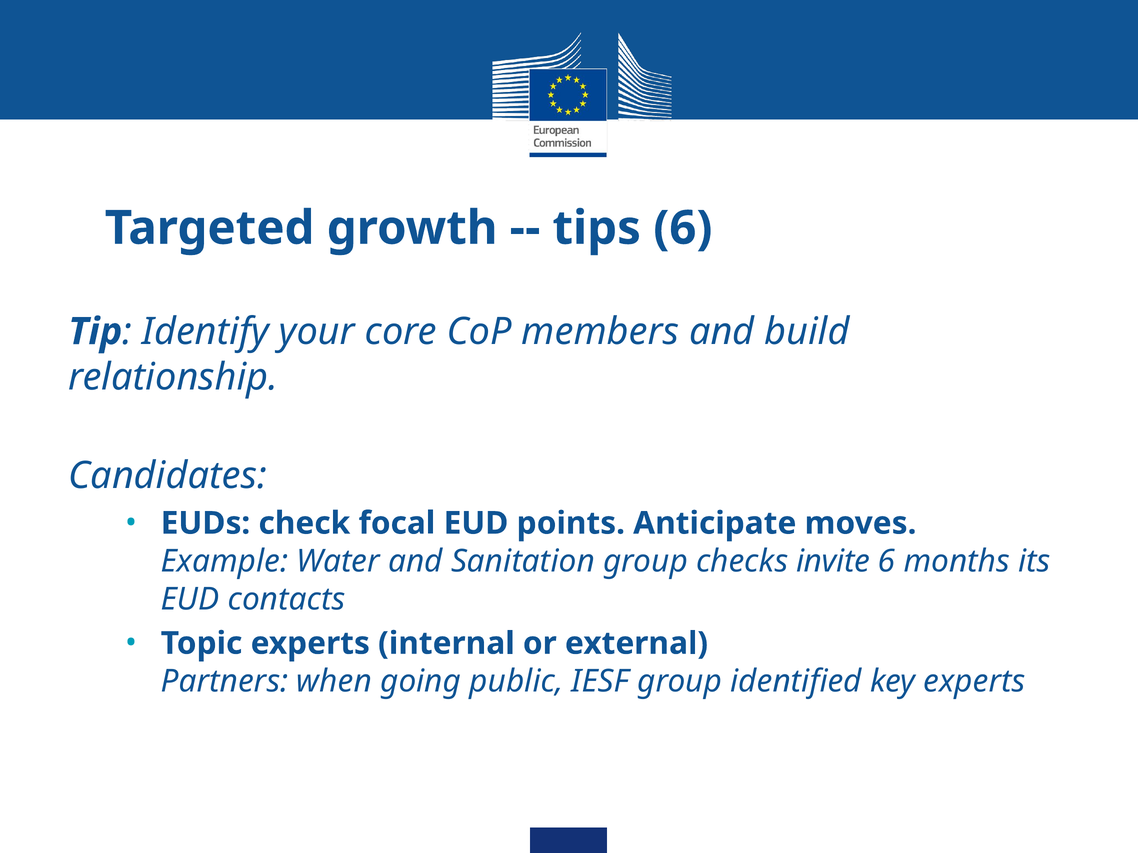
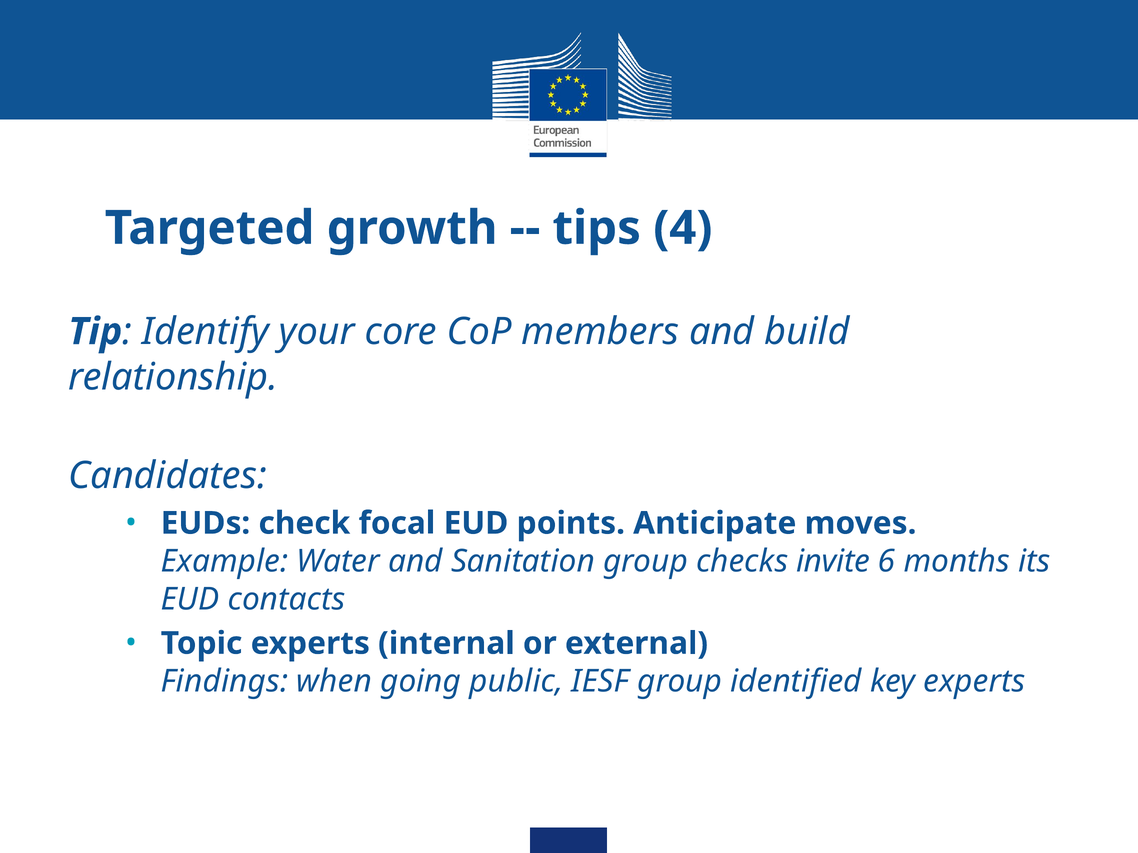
tips 6: 6 -> 4
Partners: Partners -> Findings
